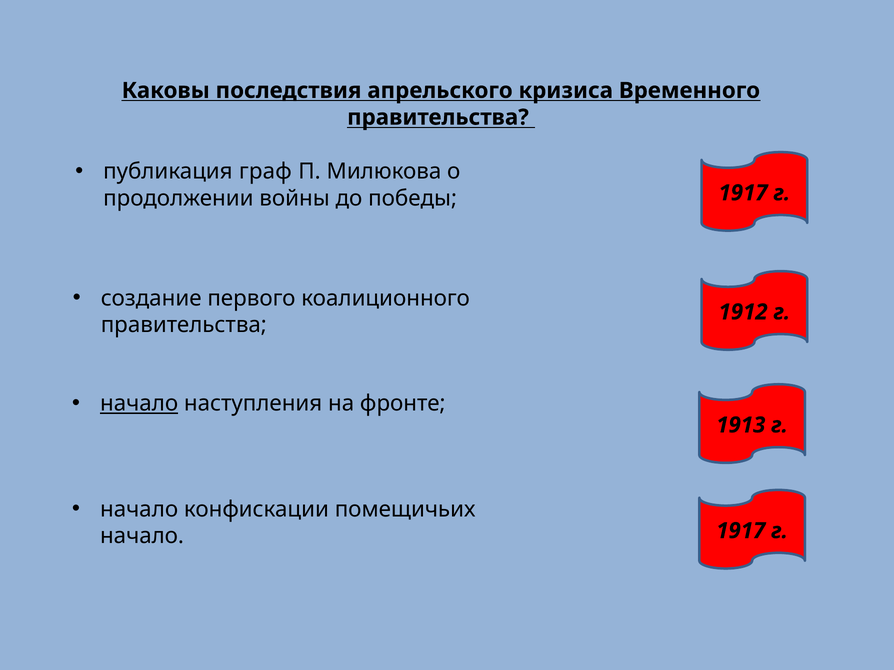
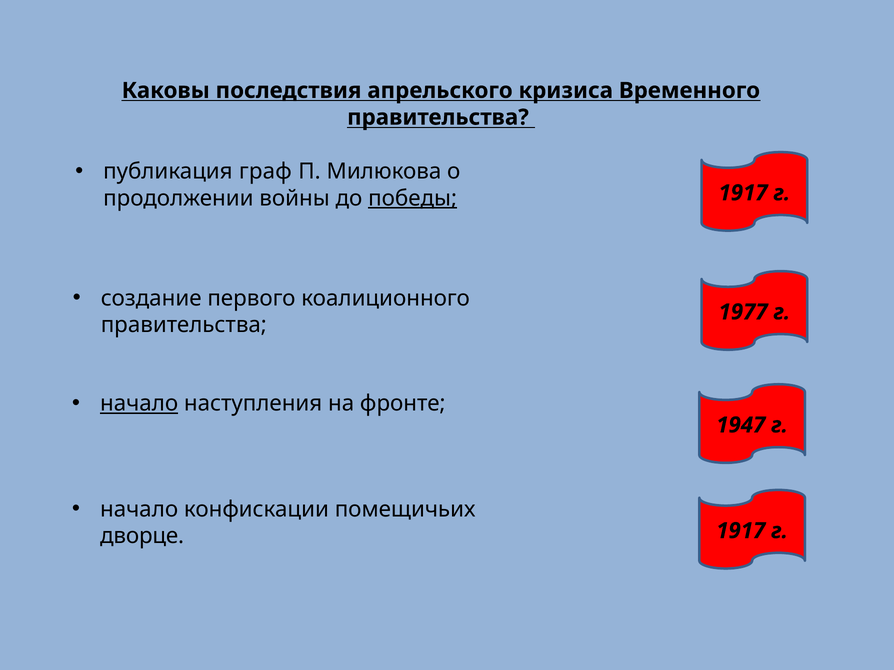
победы underline: none -> present
1912: 1912 -> 1977
1913: 1913 -> 1947
начало at (142, 536): начало -> дворце
